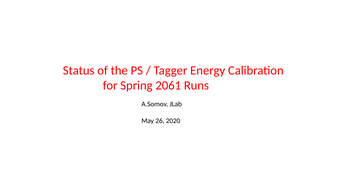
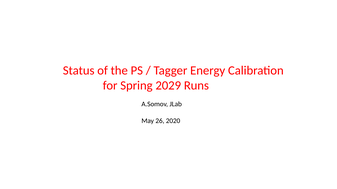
2061: 2061 -> 2029
